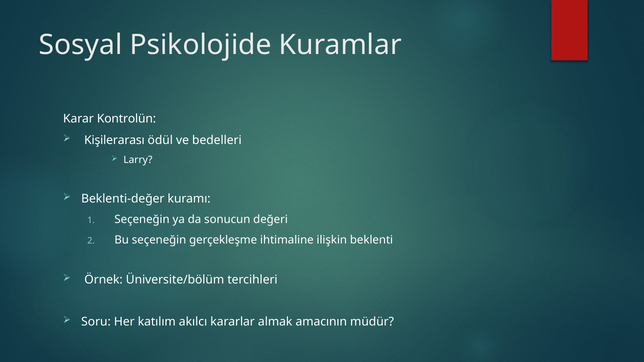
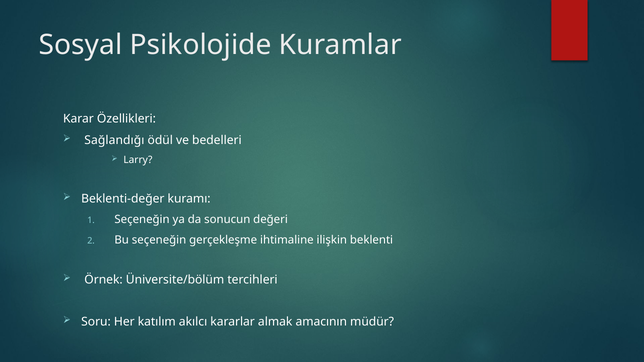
Kontrolün: Kontrolün -> Özellikleri
Kişilerarası: Kişilerarası -> Sağlandığı
